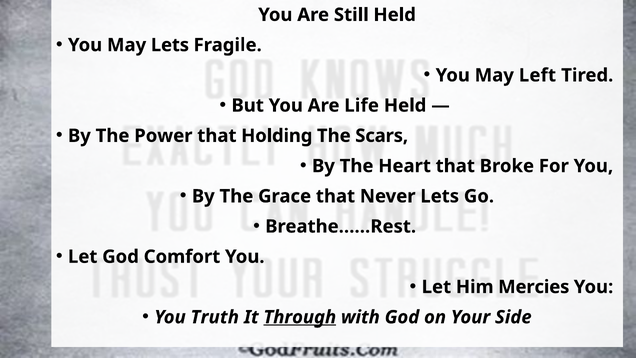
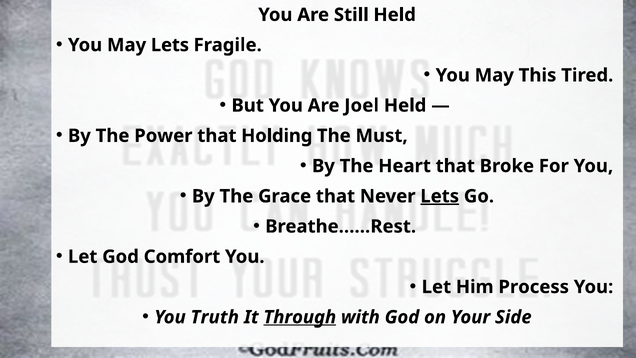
Left: Left -> This
Life: Life -> Joel
Scars: Scars -> Must
Lets at (440, 196) underline: none -> present
Mercies: Mercies -> Process
